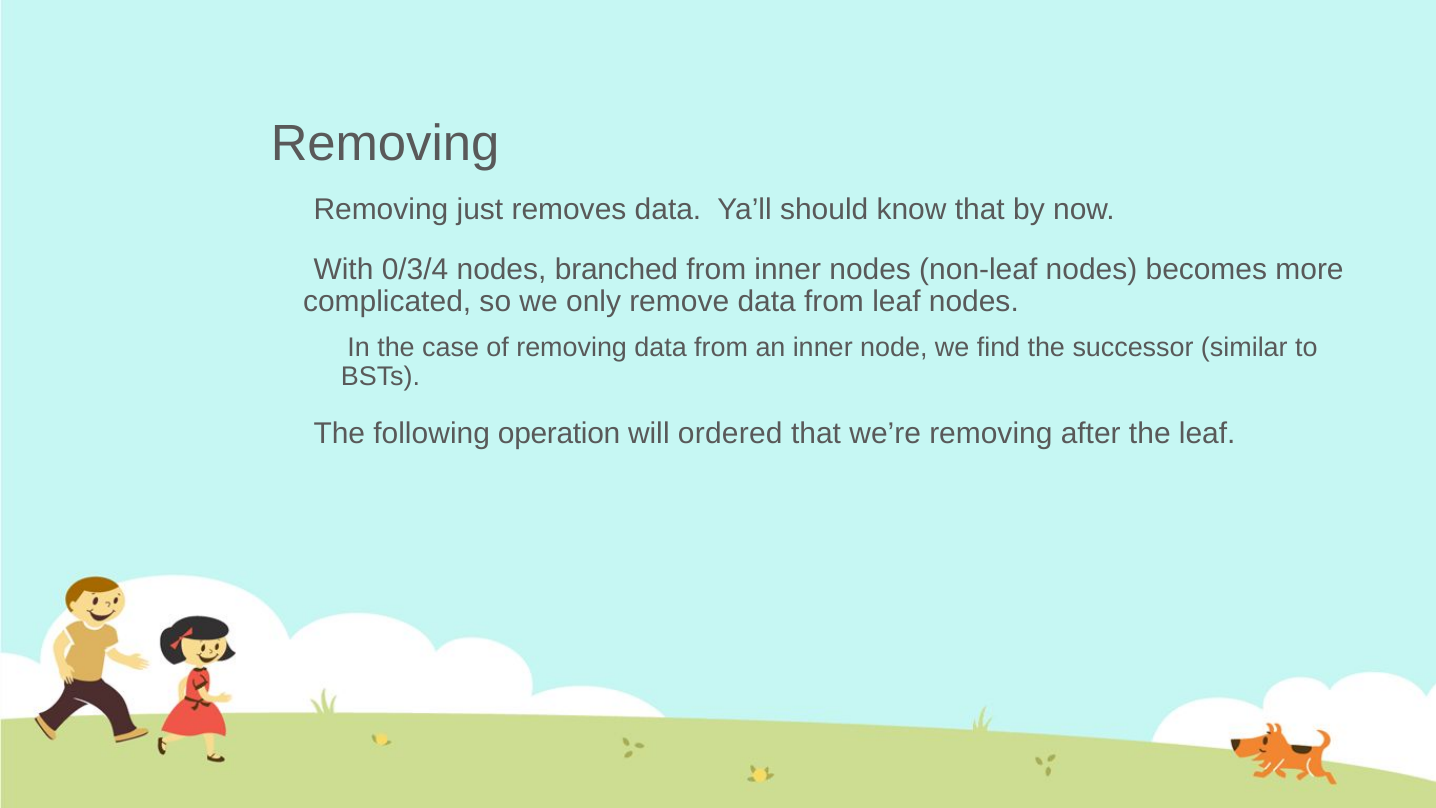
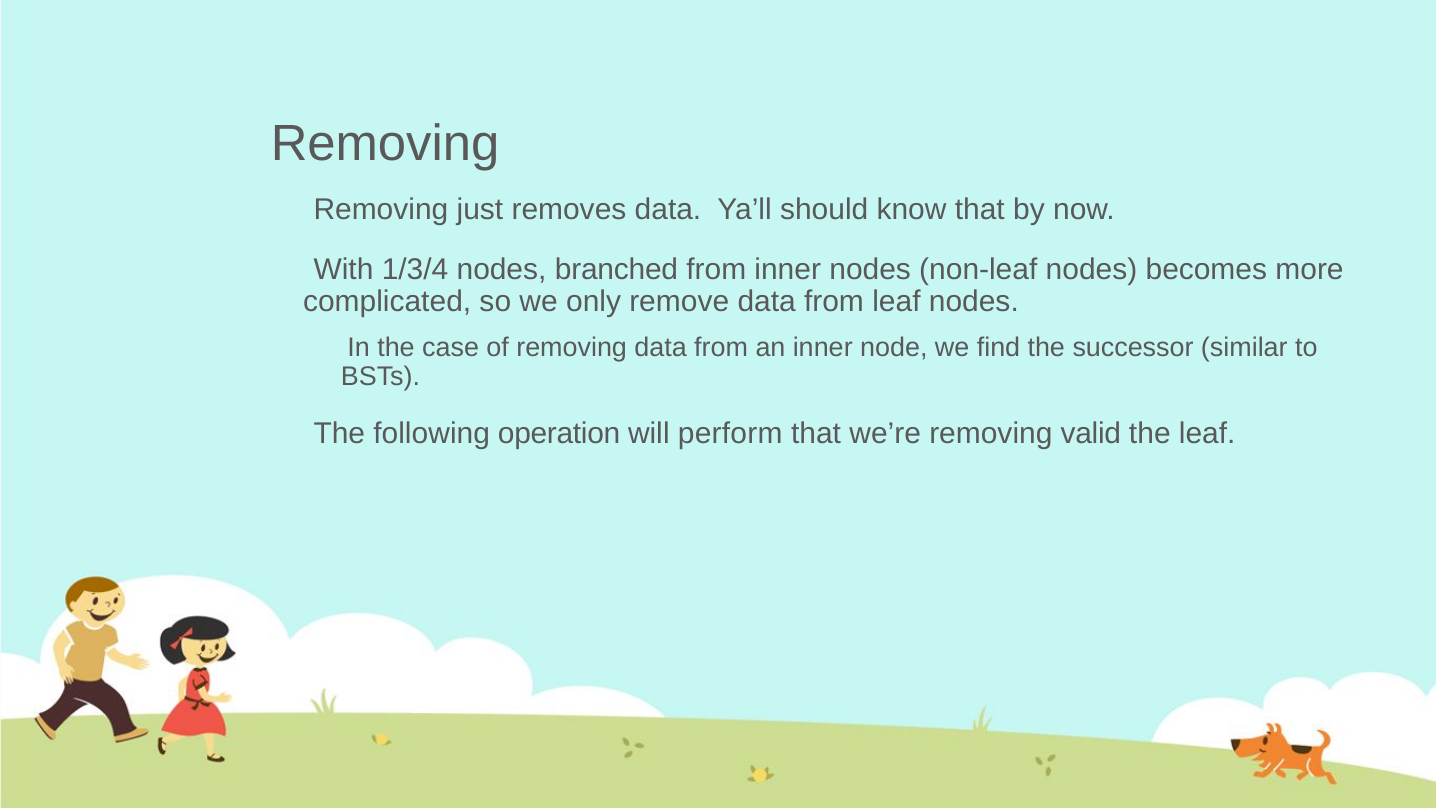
0/3/4: 0/3/4 -> 1/3/4
ordered: ordered -> perform
after: after -> valid
